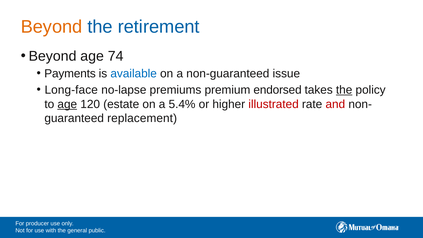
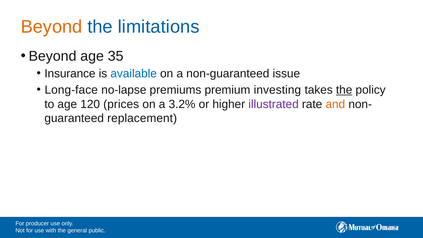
retirement: retirement -> limitations
74: 74 -> 35
Payments: Payments -> Insurance
endorsed: endorsed -> investing
age at (67, 104) underline: present -> none
estate: estate -> prices
5.4%: 5.4% -> 3.2%
illustrated colour: red -> purple
and colour: red -> orange
